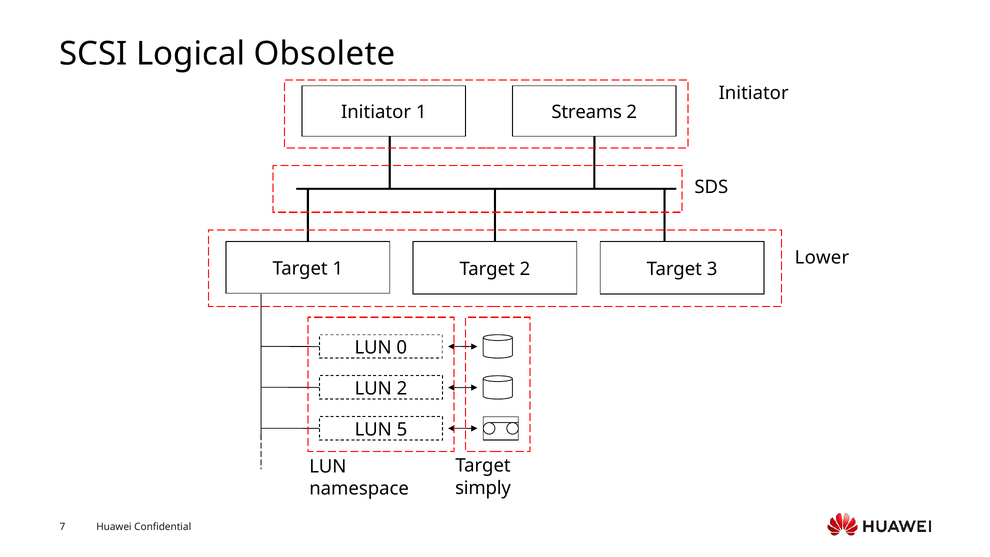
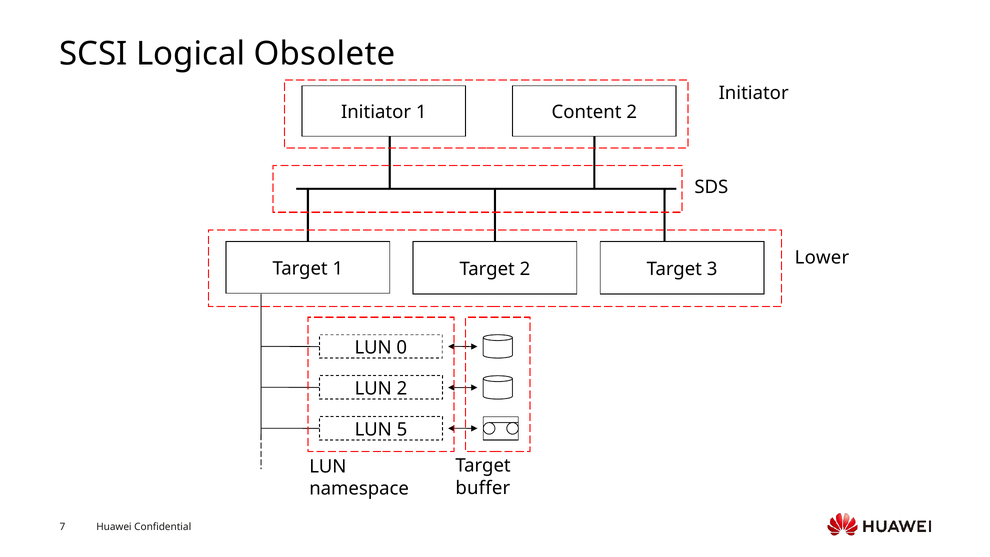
Streams: Streams -> Content
simply: simply -> buffer
